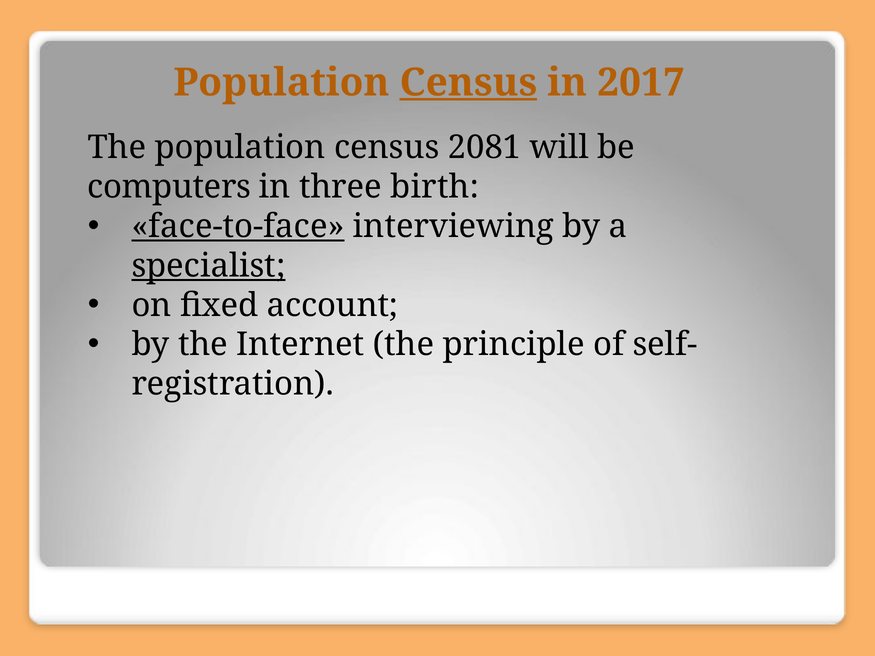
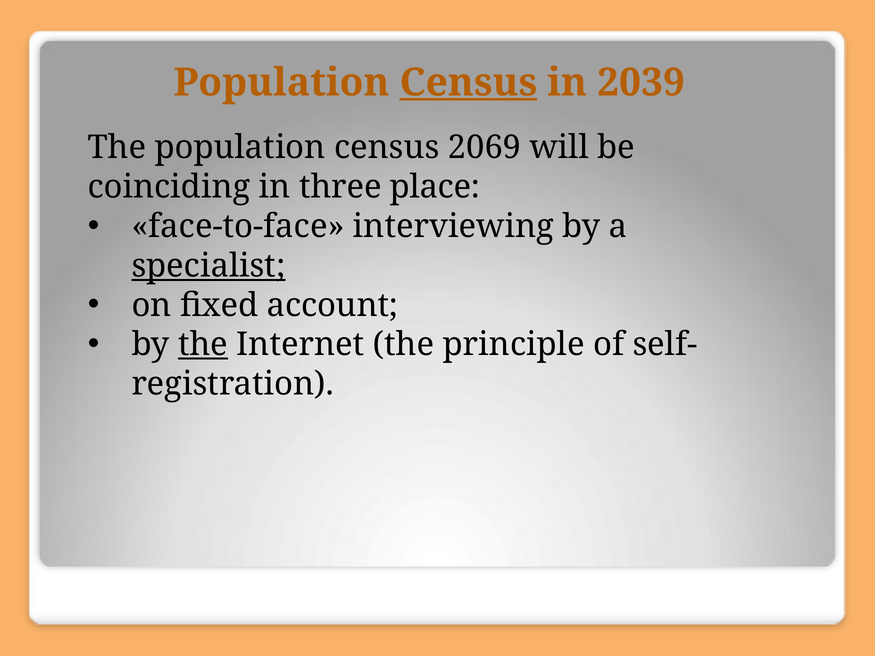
2017: 2017 -> 2039
2081: 2081 -> 2069
computers: computers -> coinciding
birth: birth -> place
face-to-face underline: present -> none
the at (203, 345) underline: none -> present
